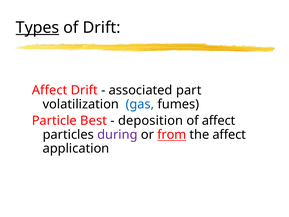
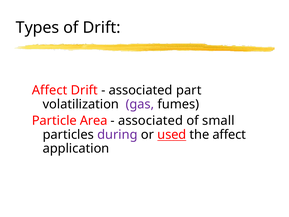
Types underline: present -> none
gas colour: blue -> purple
Best: Best -> Area
deposition at (151, 121): deposition -> associated
of affect: affect -> small
from: from -> used
